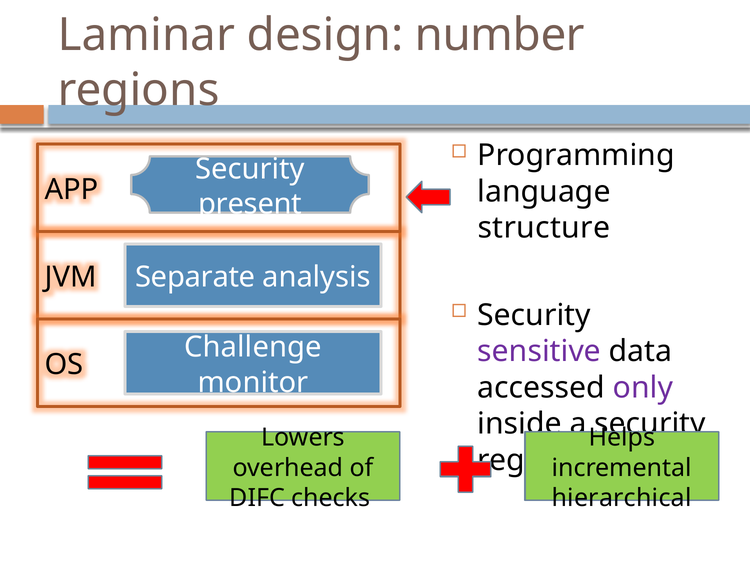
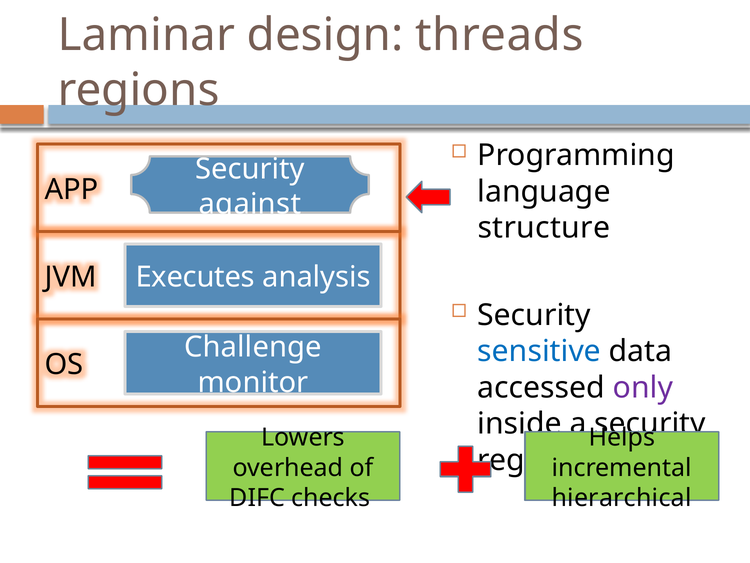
number: number -> threads
present: present -> against
Separate: Separate -> Executes
sensitive colour: purple -> blue
